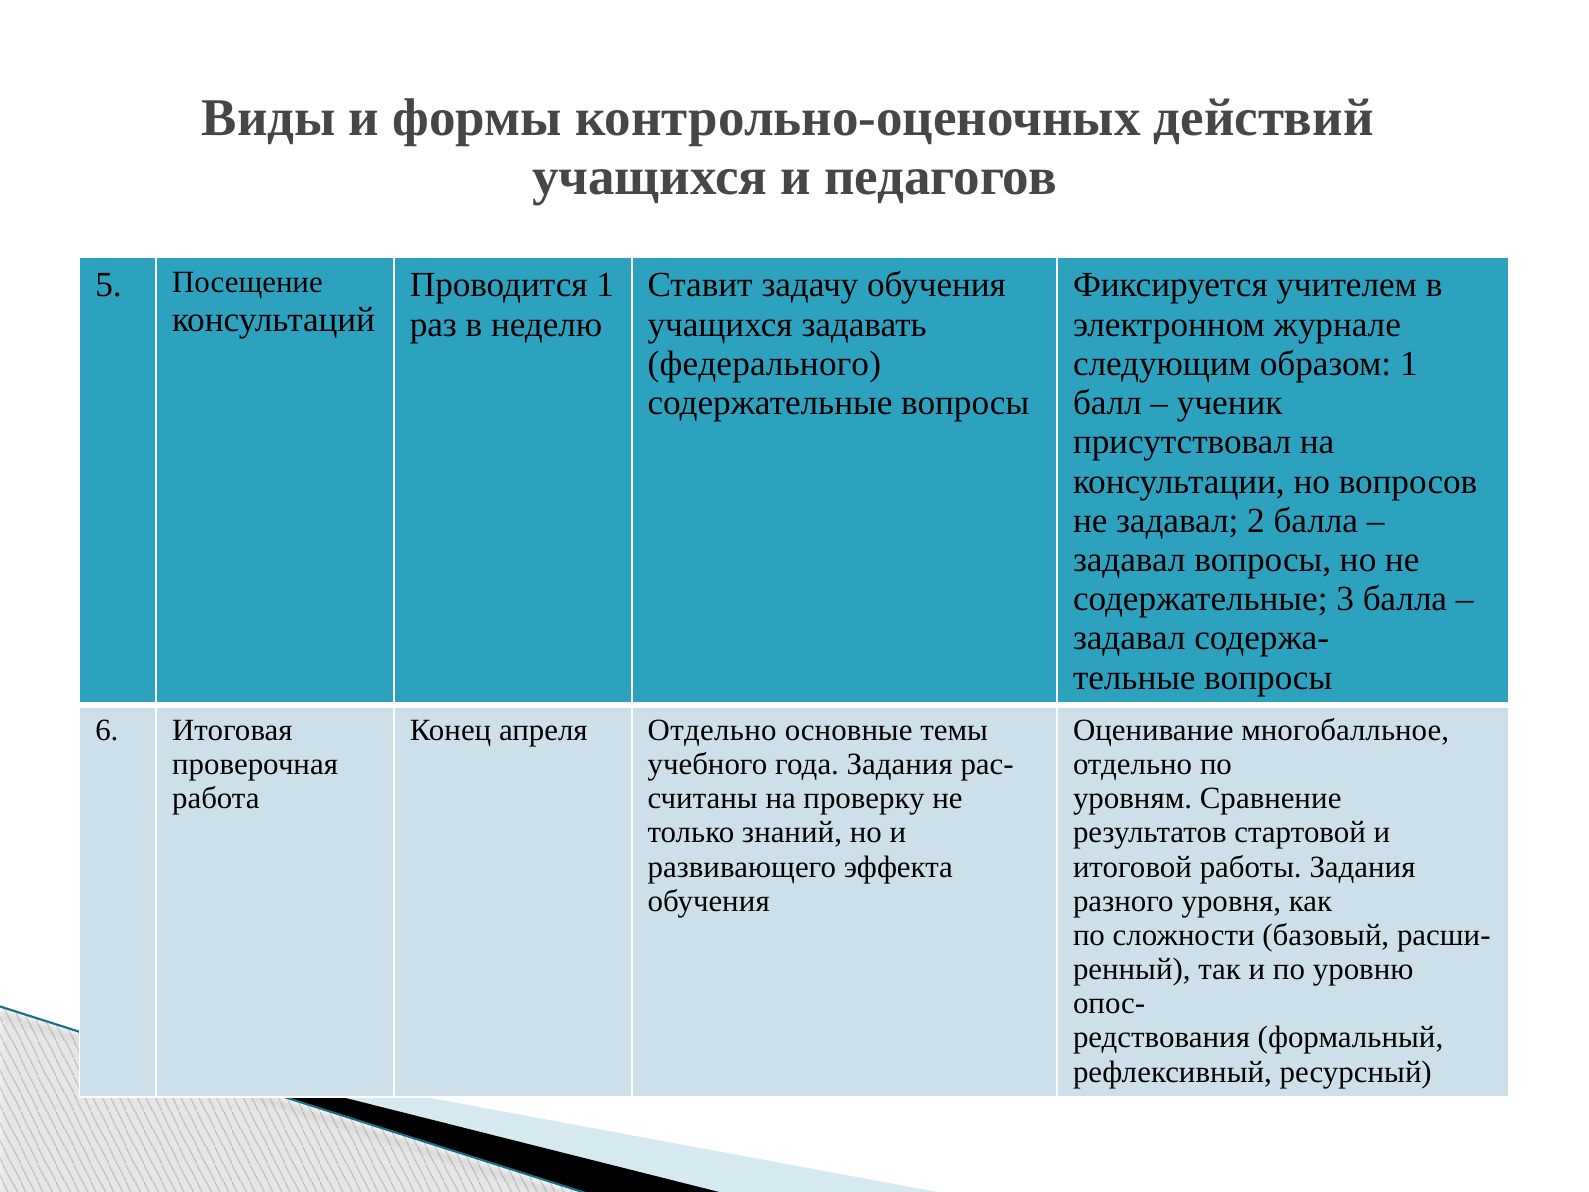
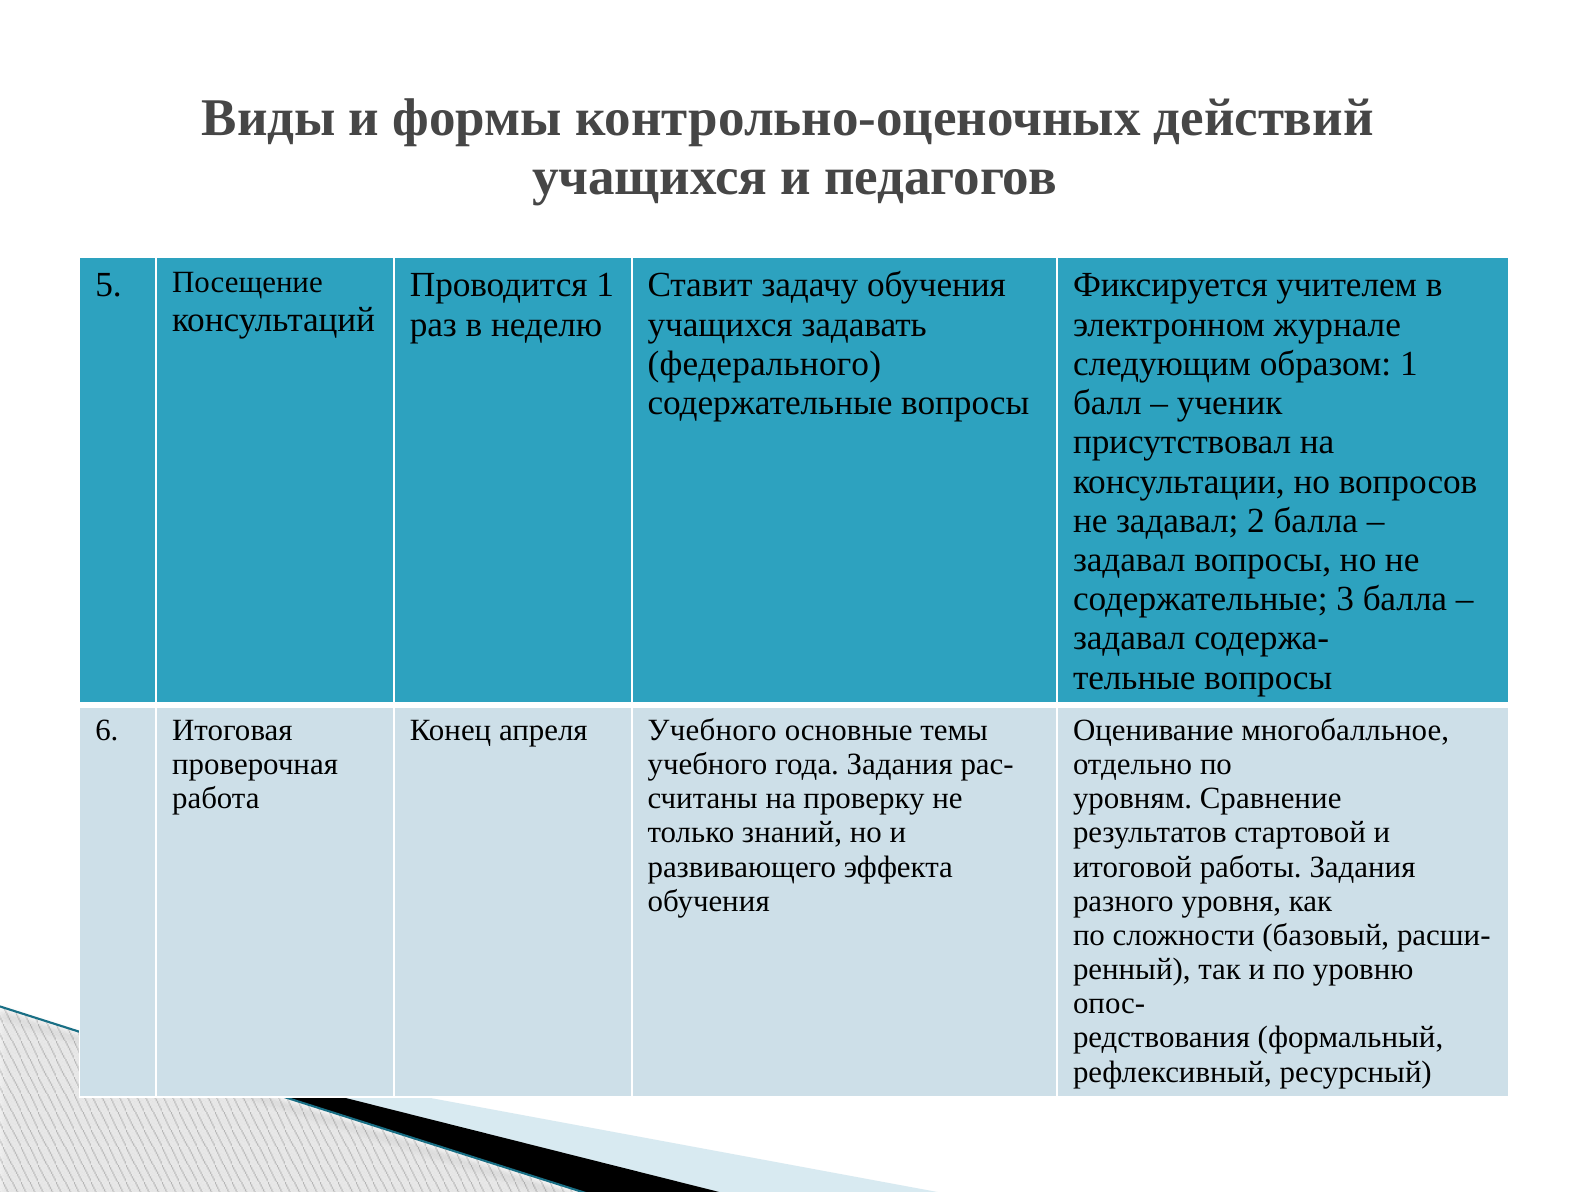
апреля Отдельно: Отдельно -> Учебного
